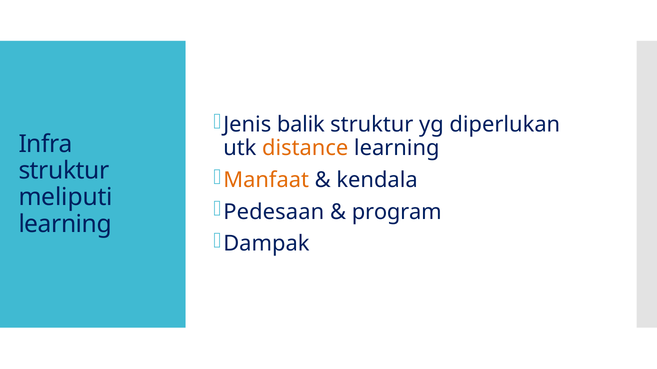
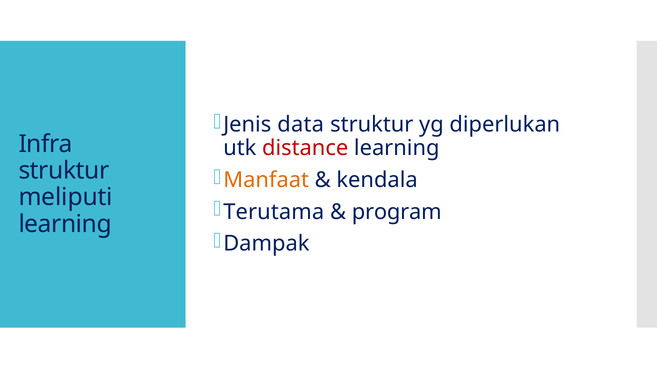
balik: balik -> data
distance colour: orange -> red
Pedesaan: Pedesaan -> Terutama
